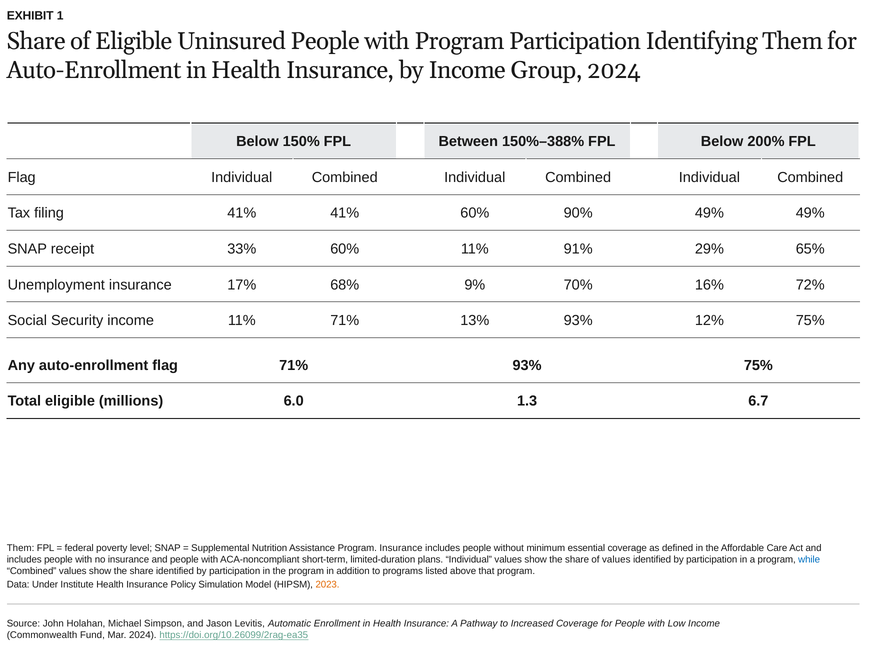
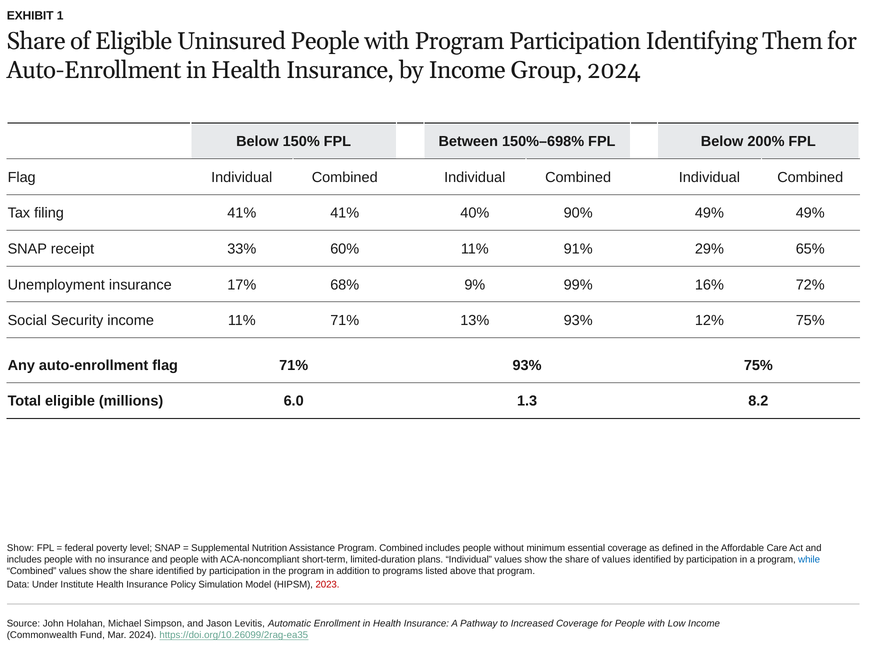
150%–388%: 150%–388% -> 150%–698%
41% 60%: 60% -> 40%
70%: 70% -> 99%
6.7: 6.7 -> 8.2
Them at (21, 547): Them -> Show
Program Insurance: Insurance -> Combined
2023 colour: orange -> red
